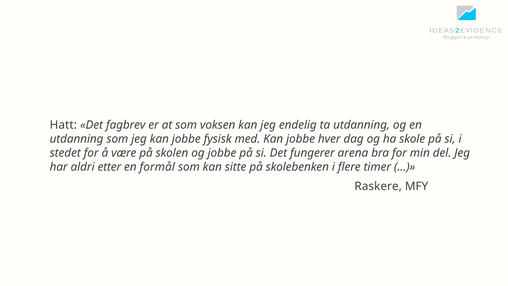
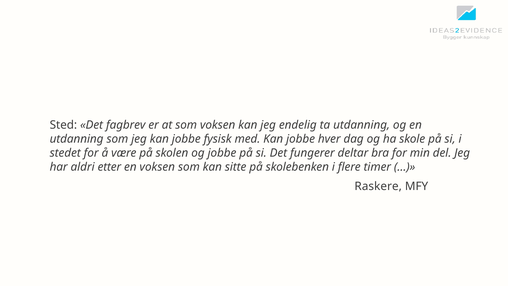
Hatt: Hatt -> Sted
arena: arena -> deltar
en formål: formål -> voksen
